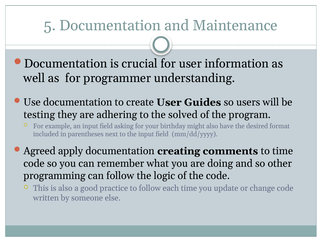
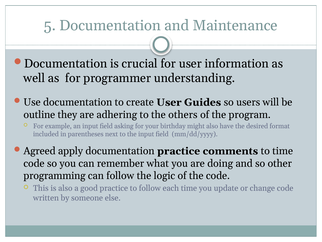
testing: testing -> outline
solved: solved -> others
documentation creating: creating -> practice
